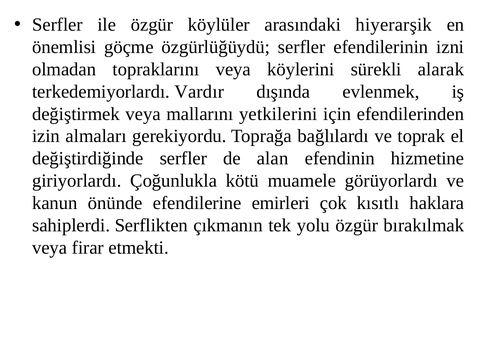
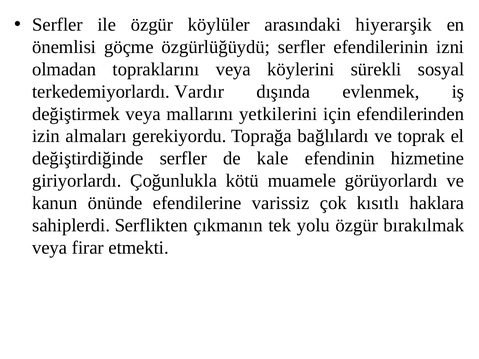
alarak: alarak -> sosyal
alan: alan -> kale
emirleri: emirleri -> varissiz
